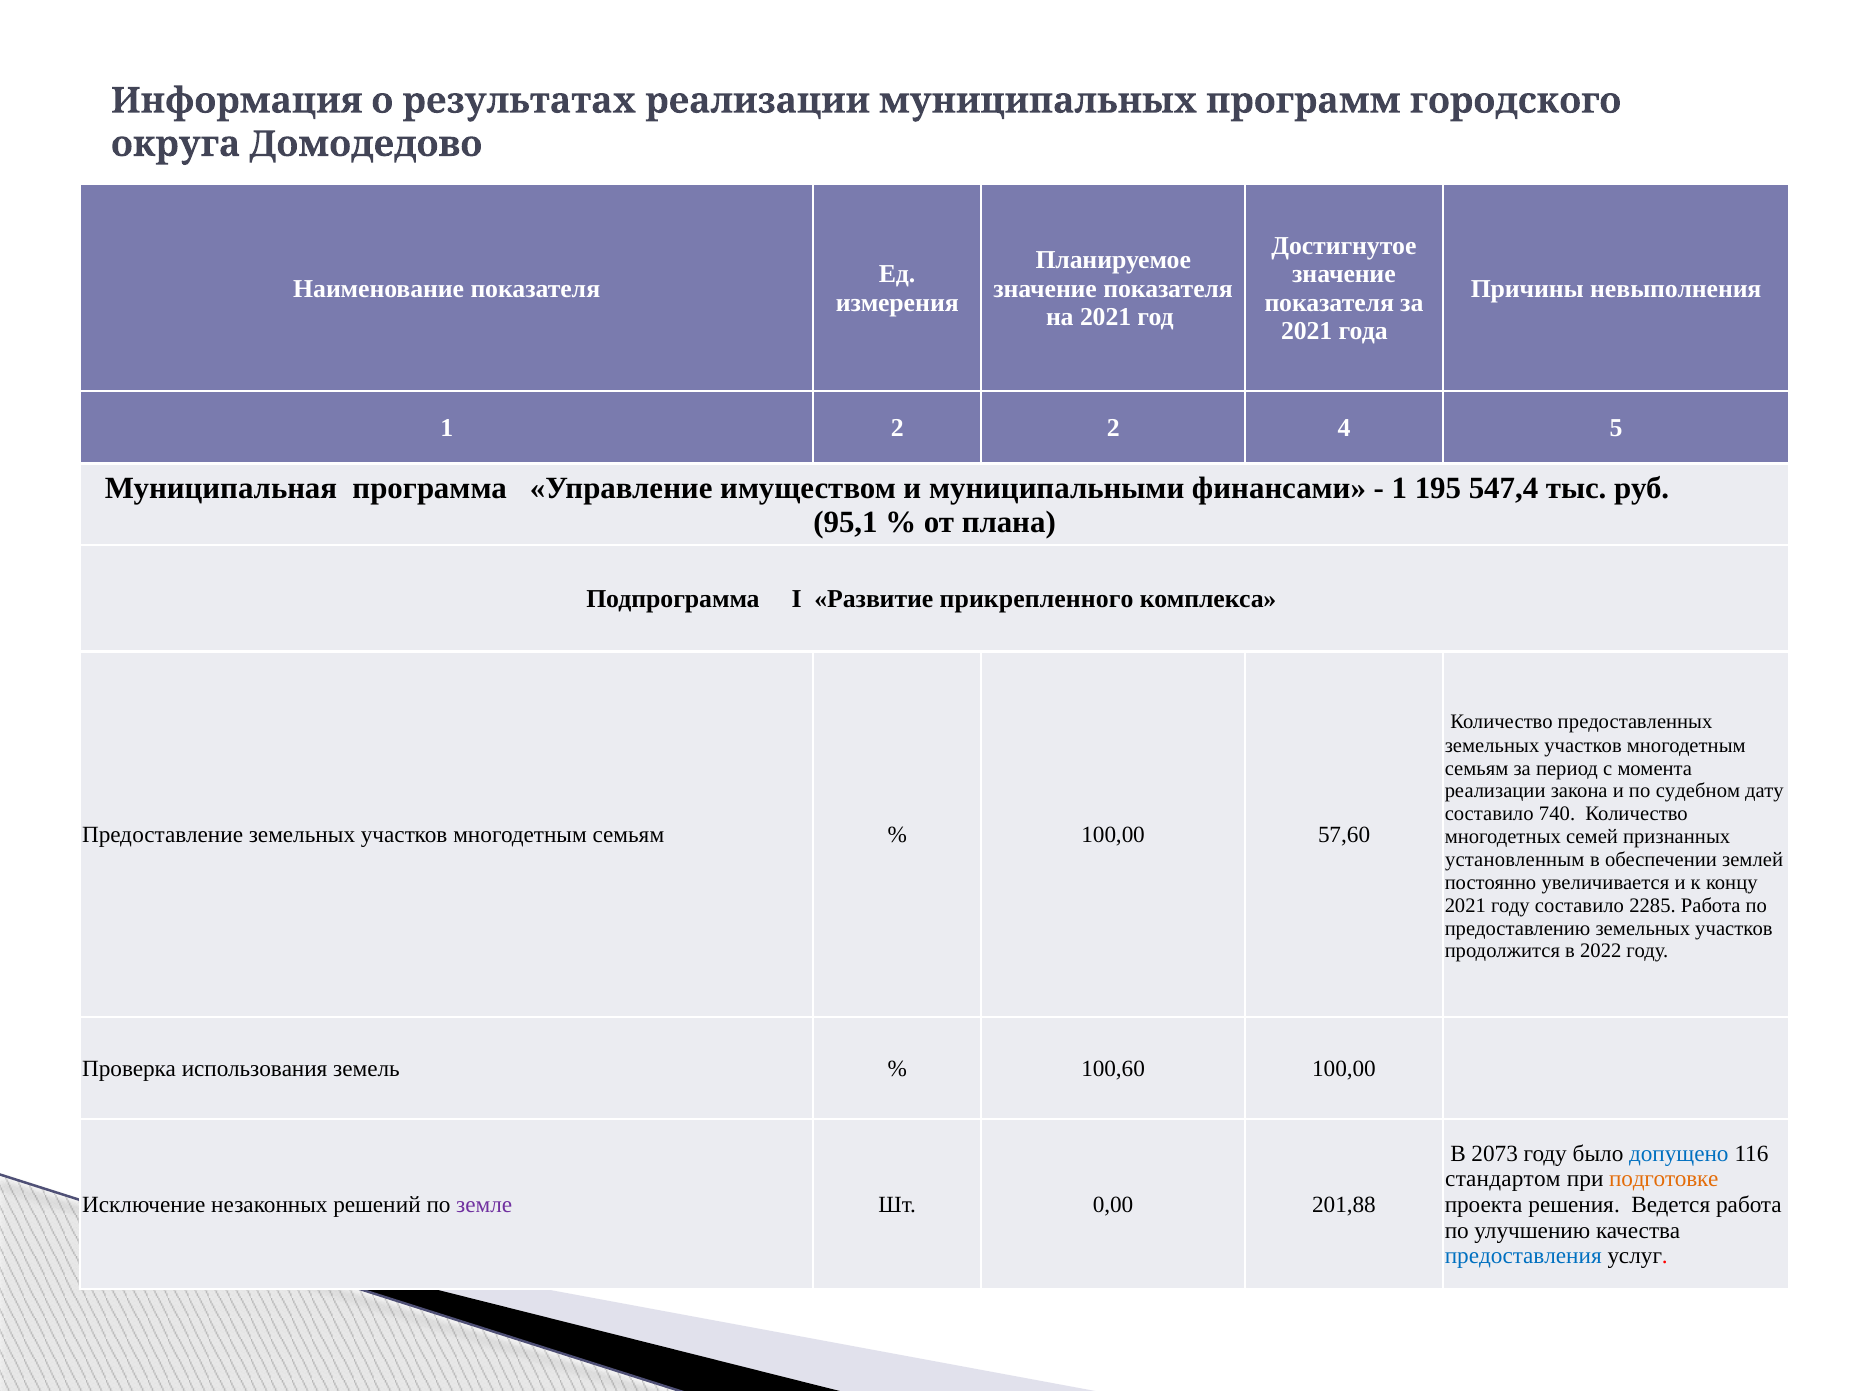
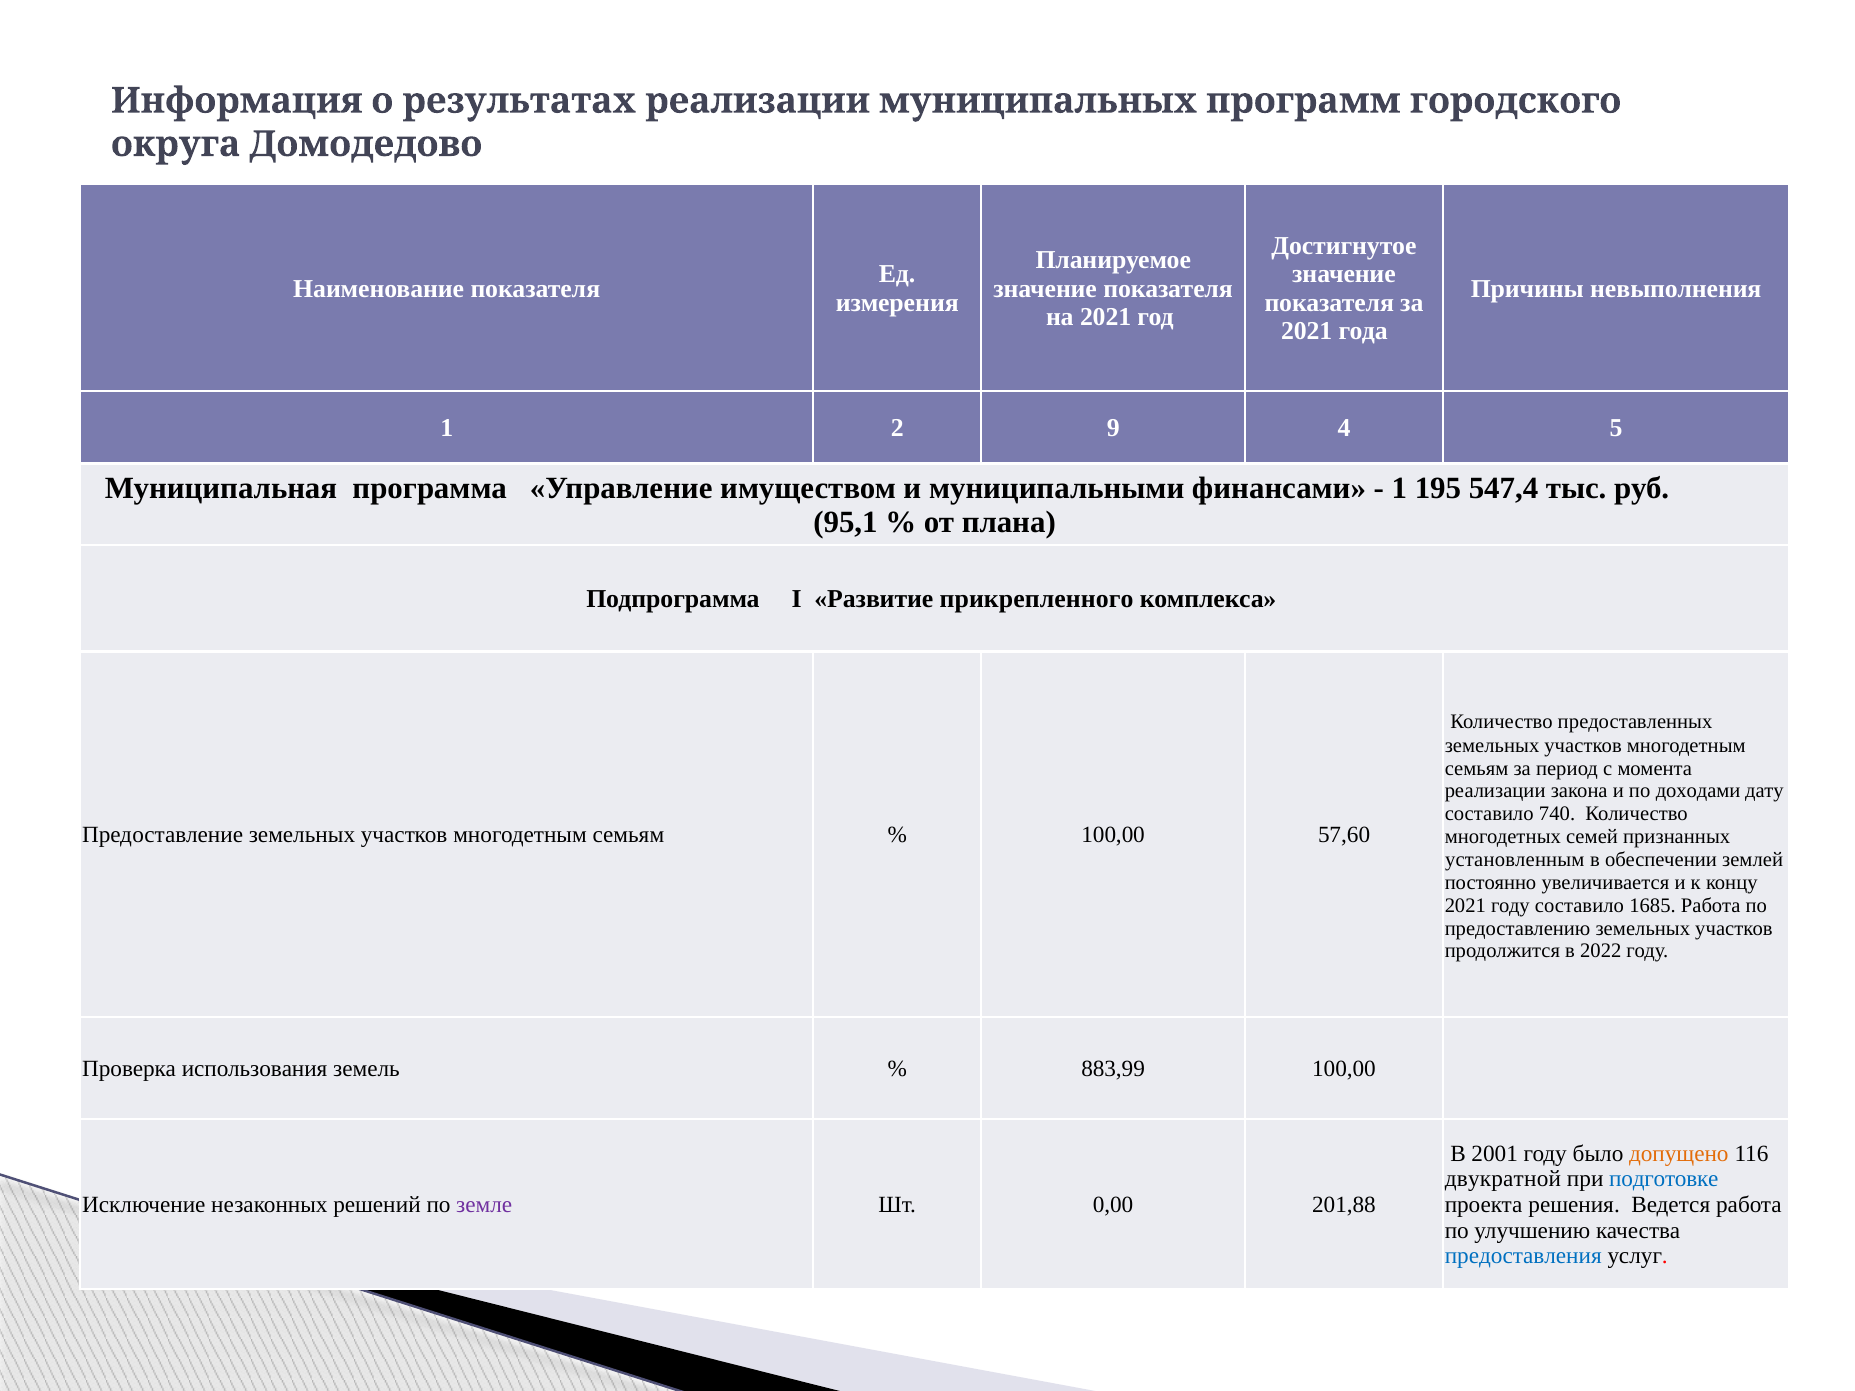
2 2: 2 -> 9
судебном: судебном -> доходами
2285: 2285 -> 1685
100,60: 100,60 -> 883,99
2073: 2073 -> 2001
допущено colour: blue -> orange
стандартом: стандартом -> двукратной
подготовке colour: orange -> blue
